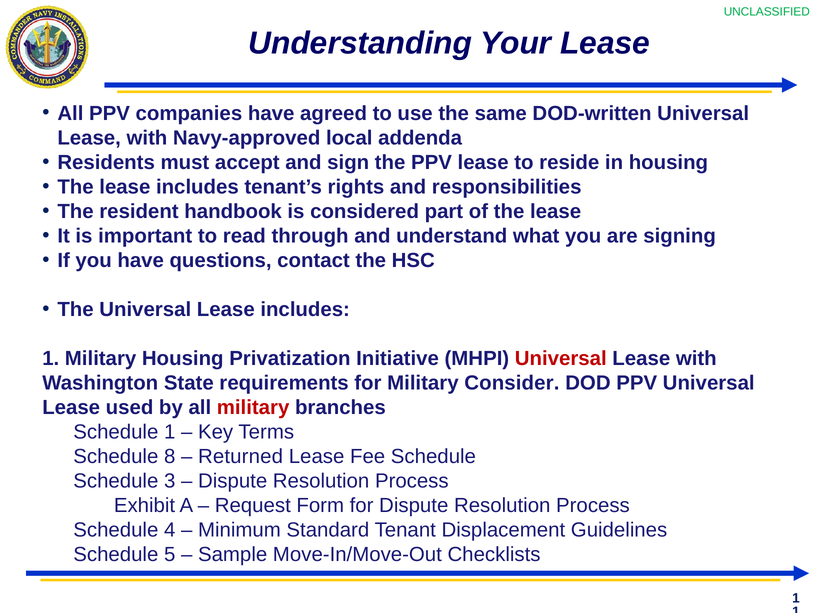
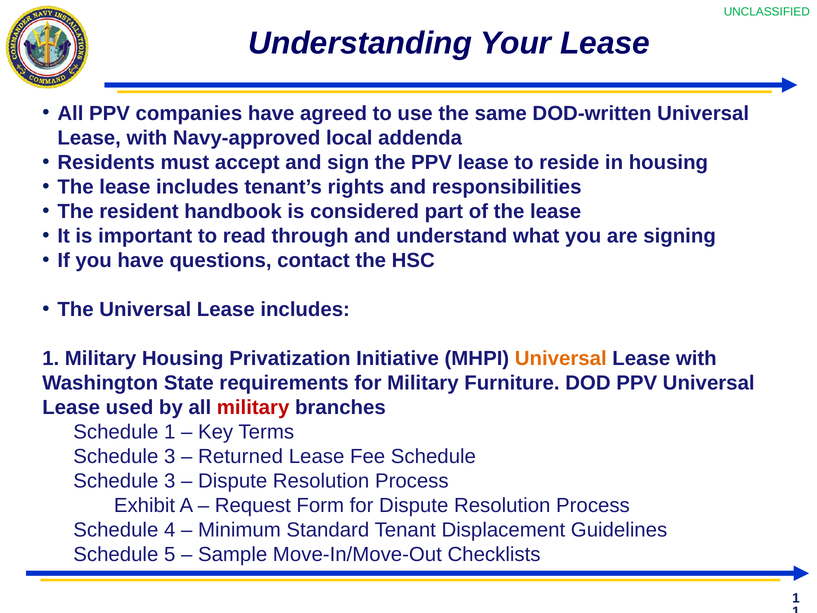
Universal at (561, 358) colour: red -> orange
Consider: Consider -> Furniture
8 at (170, 456): 8 -> 3
